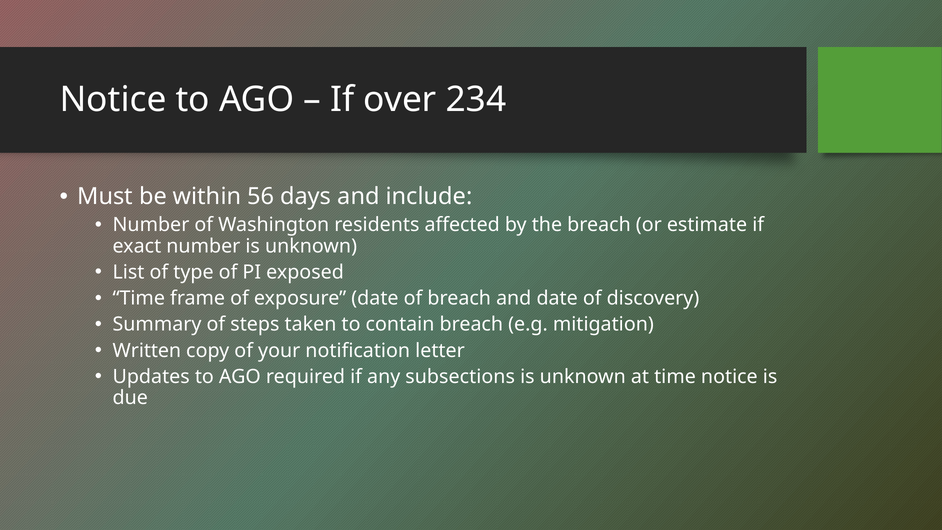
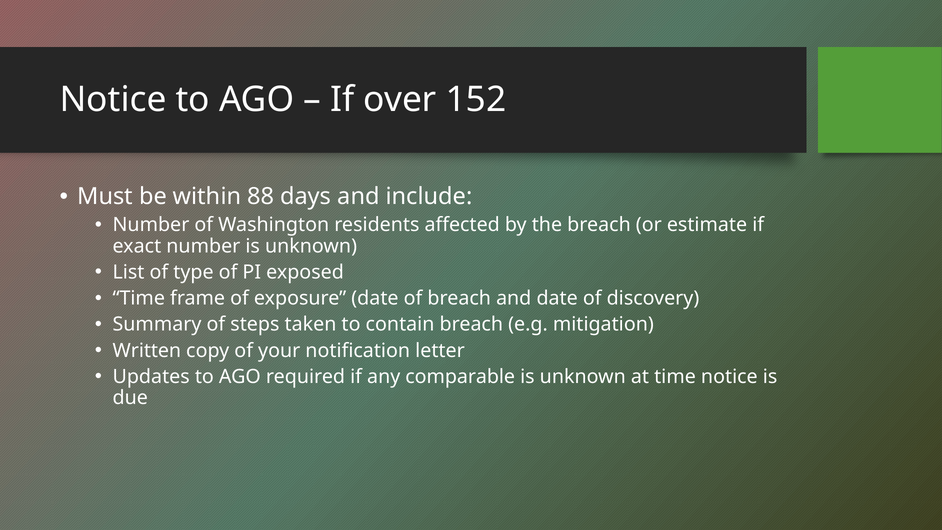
234: 234 -> 152
56: 56 -> 88
subsections: subsections -> comparable
